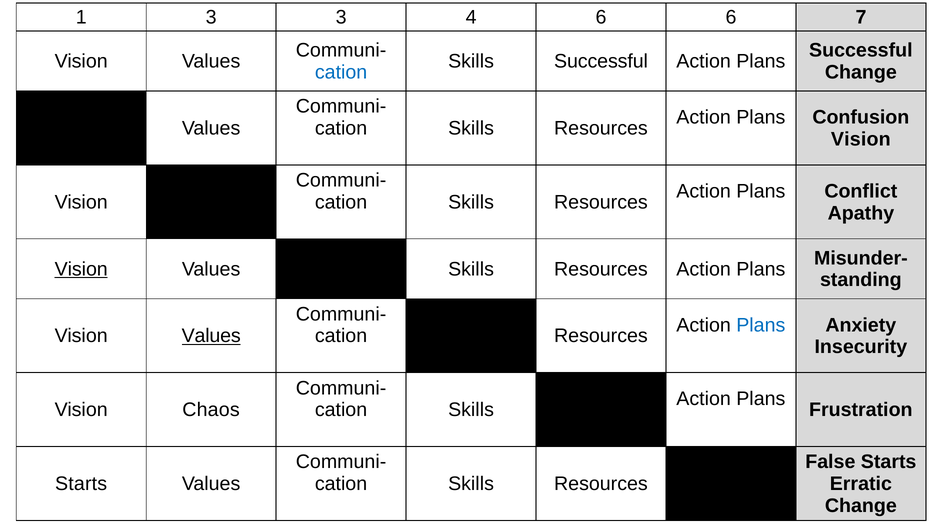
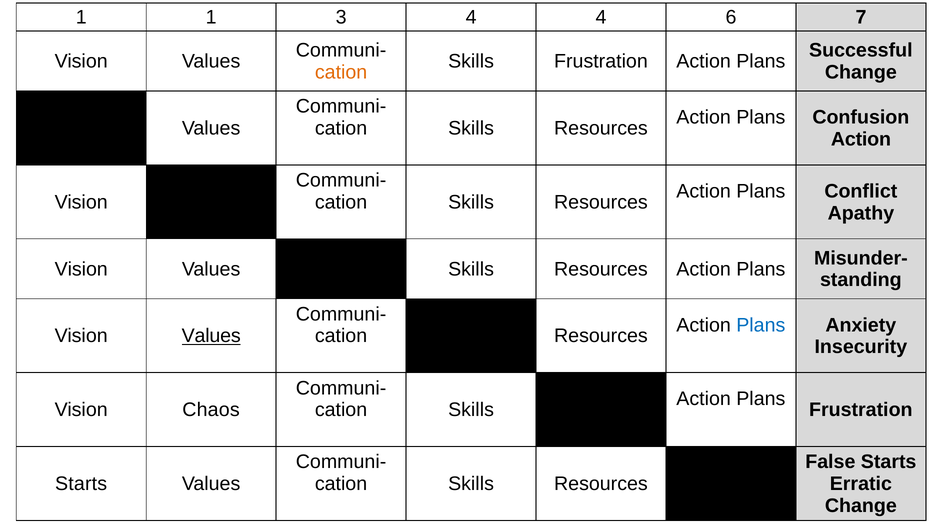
1 3: 3 -> 1
4 6: 6 -> 4
Skills Successful: Successful -> Frustration
cation at (341, 72) colour: blue -> orange
Vision at (861, 139): Vision -> Action
Vision at (81, 269) underline: present -> none
